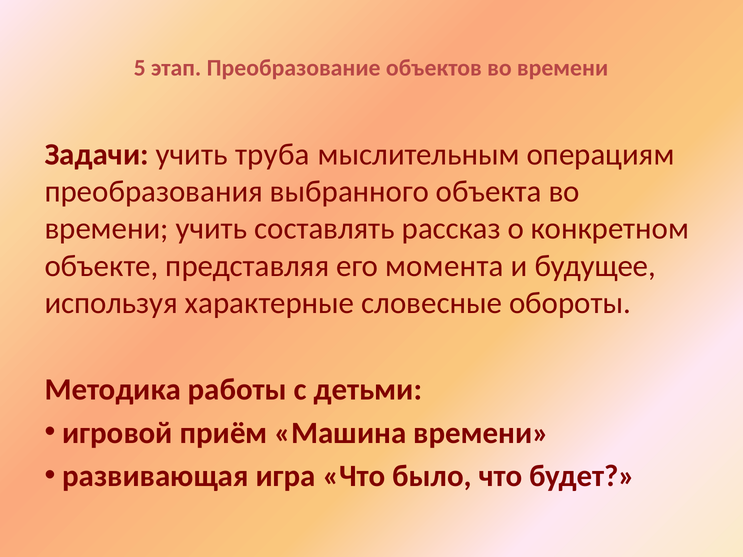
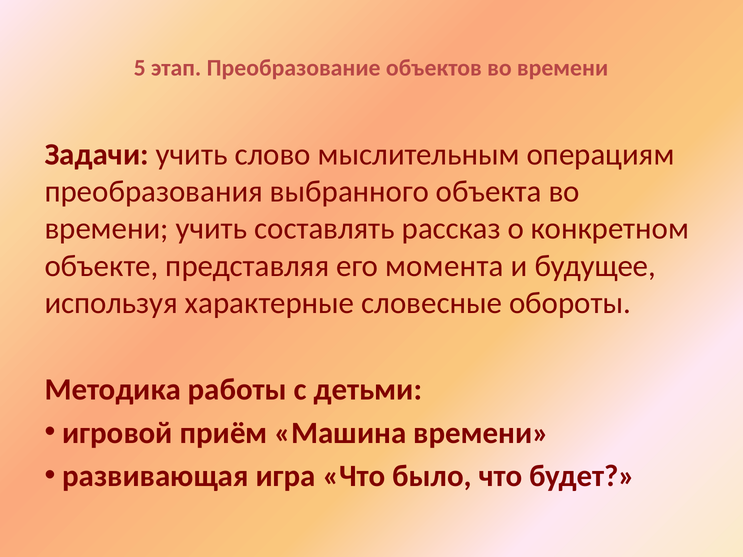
труба: труба -> слово
